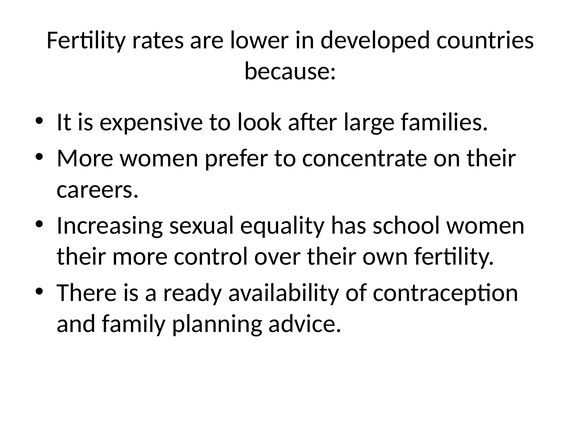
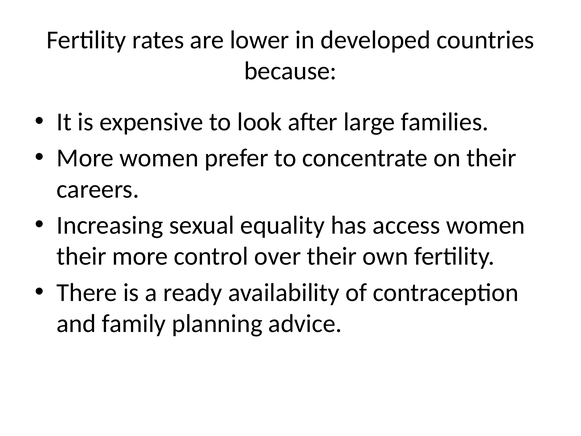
school: school -> access
